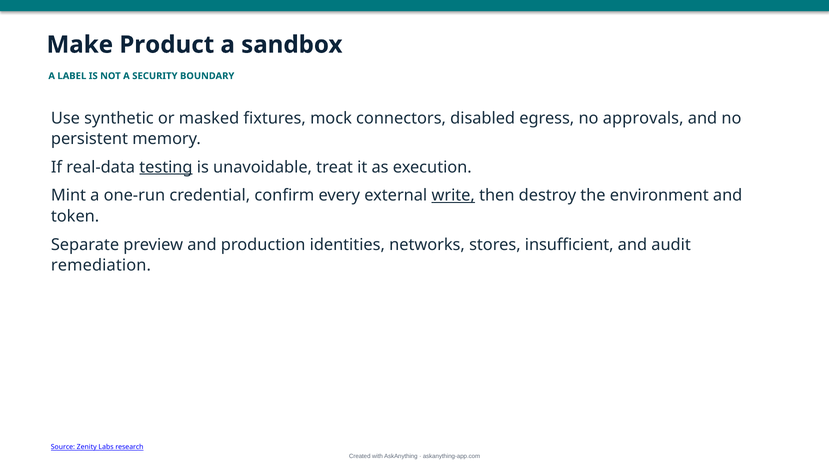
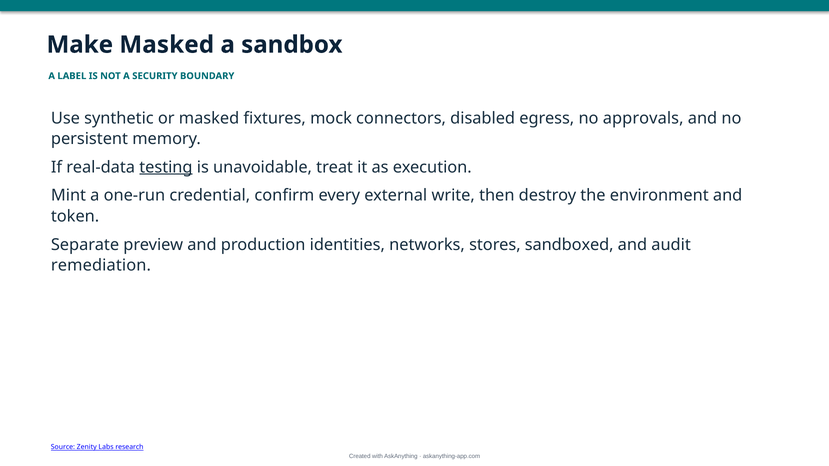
Make Product: Product -> Masked
write underline: present -> none
insufficient: insufficient -> sandboxed
